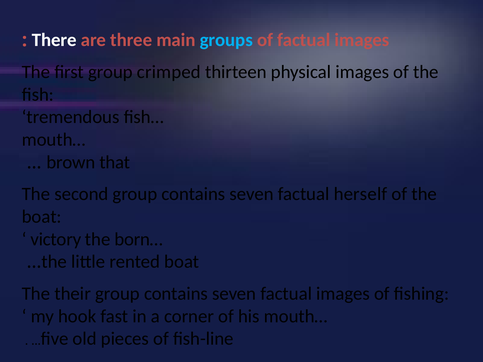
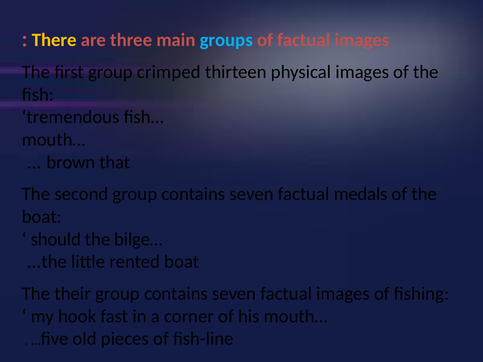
There colour: white -> yellow
herself: herself -> medals
victory: victory -> should
born…: born… -> bilge…
